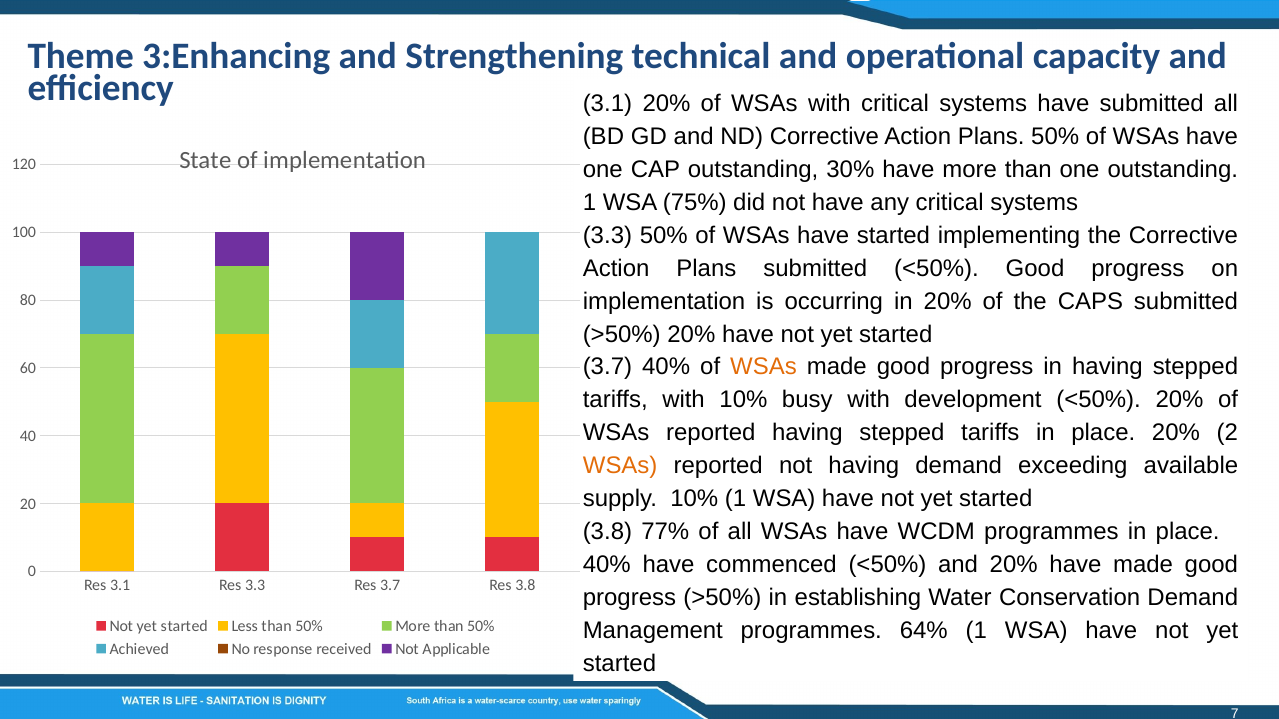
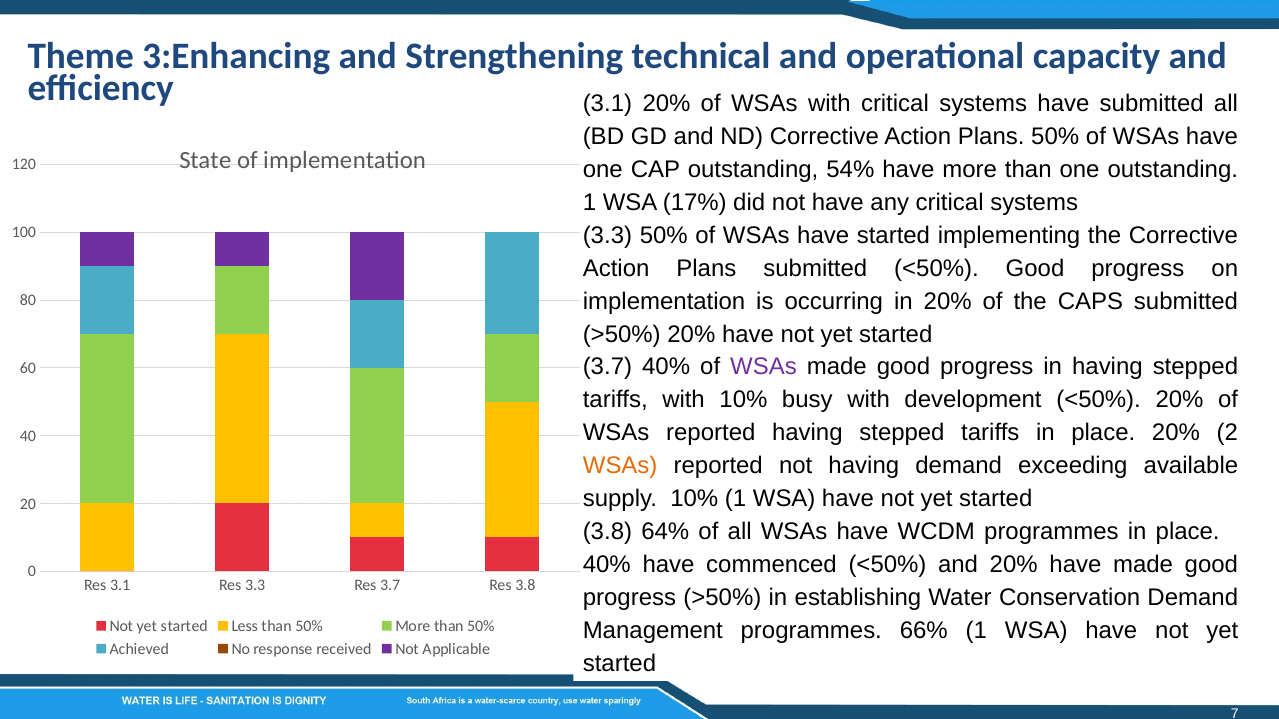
30%: 30% -> 54%
75%: 75% -> 17%
WSAs at (764, 367) colour: orange -> purple
77%: 77% -> 64%
64%: 64% -> 66%
